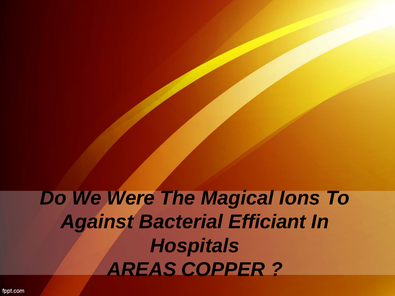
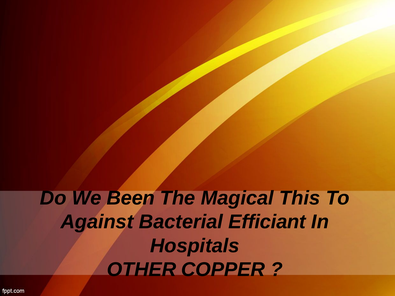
Were: Were -> Been
Ions: Ions -> This
AREAS: AREAS -> OTHER
